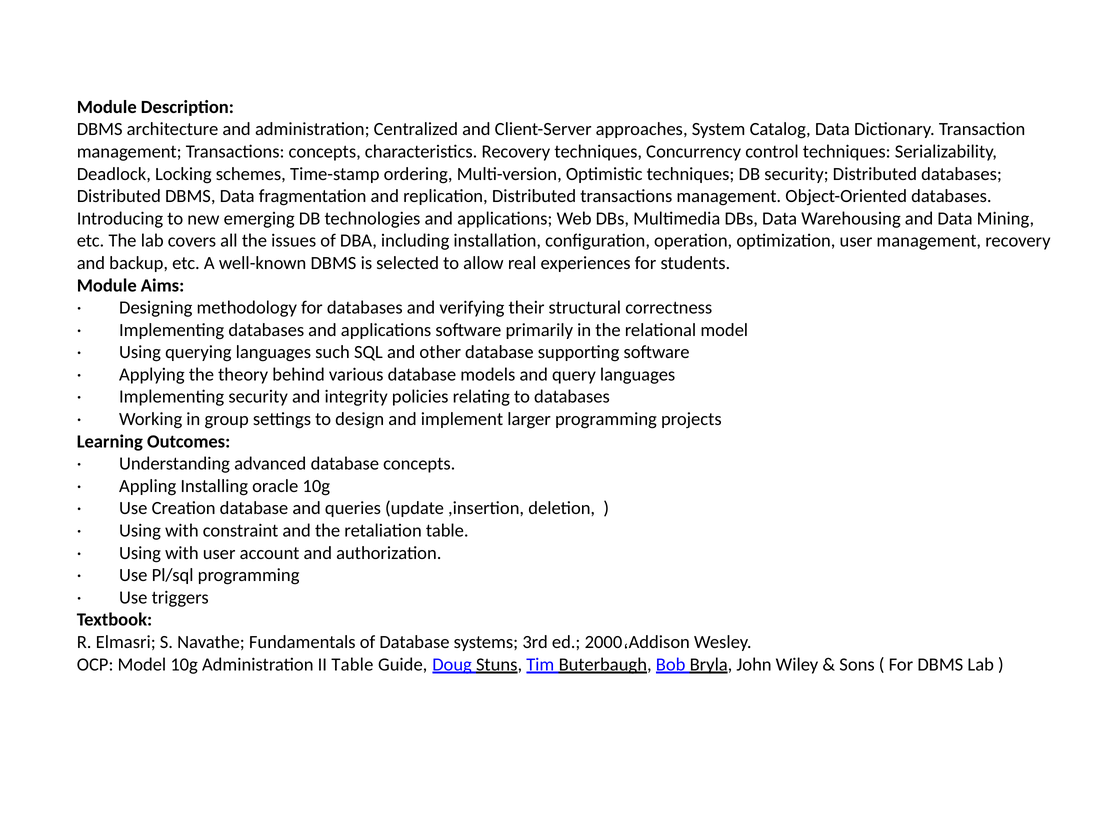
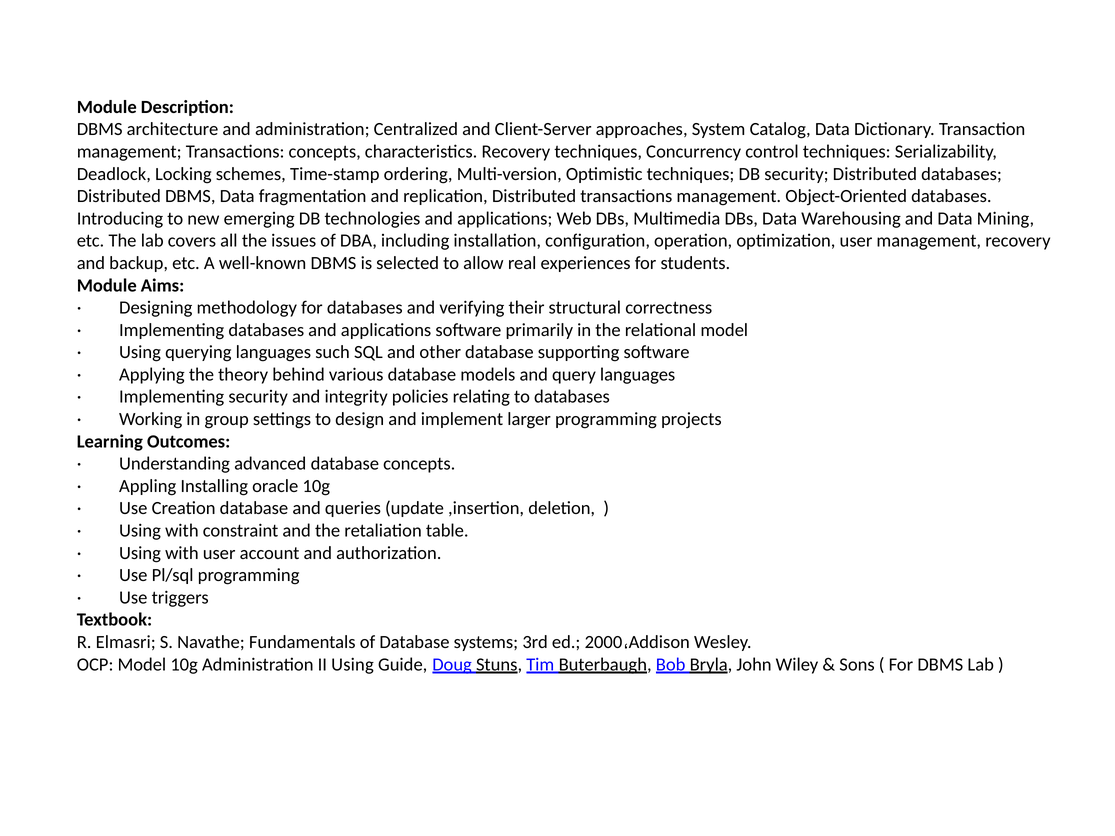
II Table: Table -> Using
